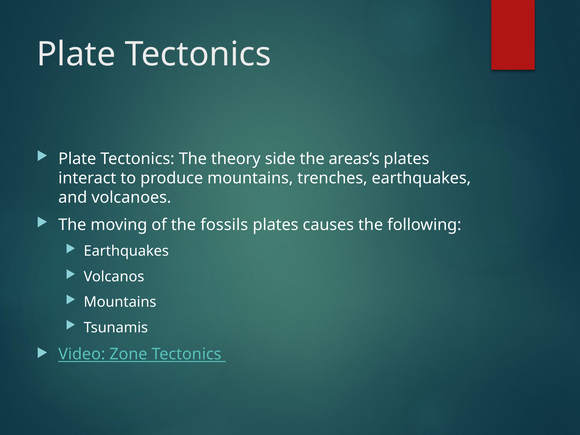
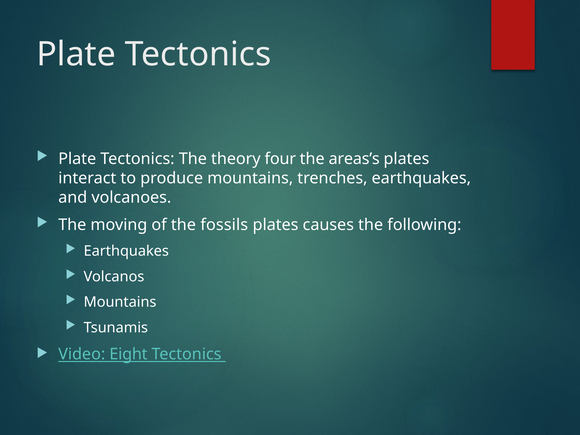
side: side -> four
Zone: Zone -> Eight
